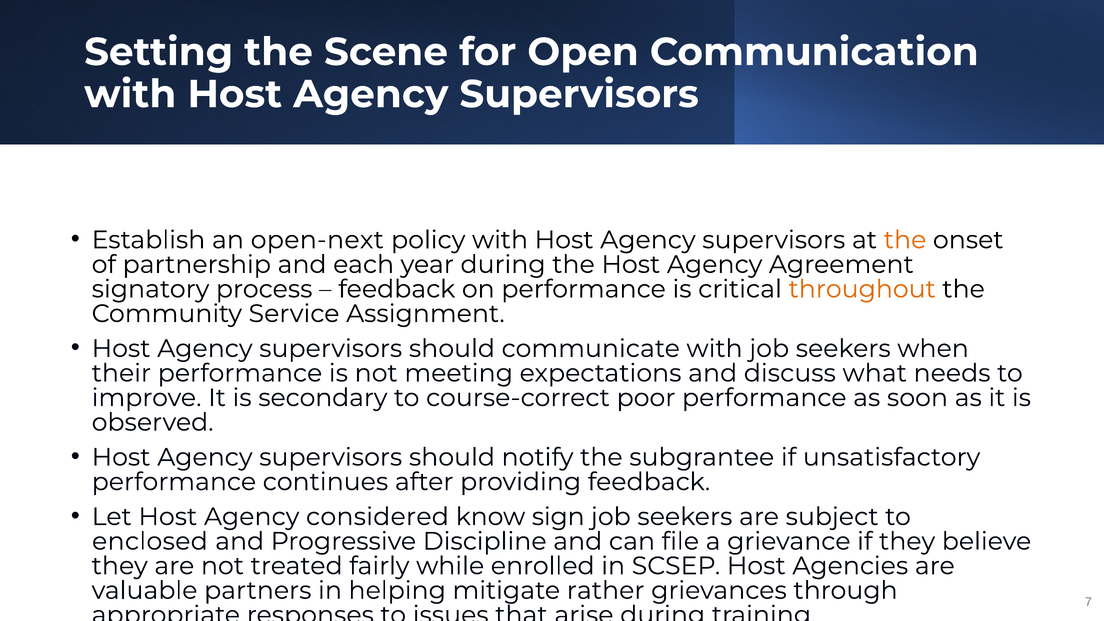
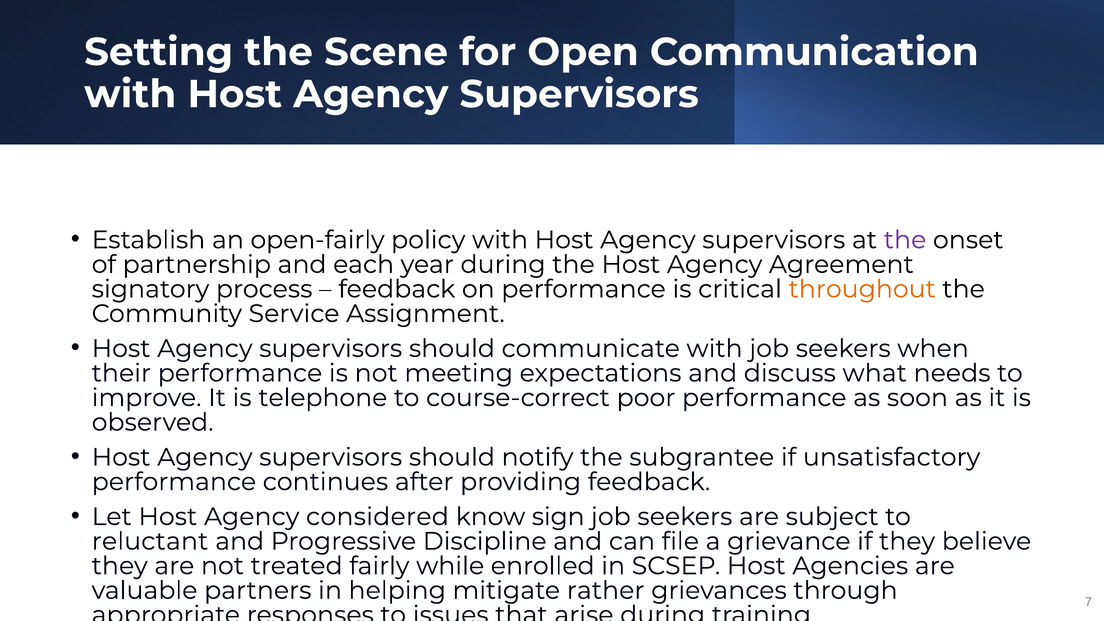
open-next: open-next -> open-fairly
the at (905, 240) colour: orange -> purple
secondary: secondary -> telephone
enclosed: enclosed -> reluctant
